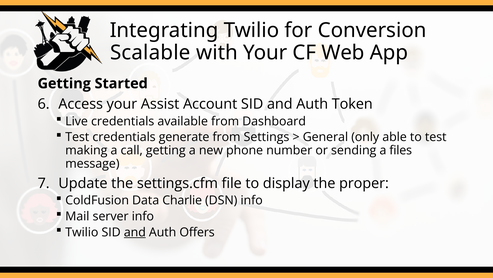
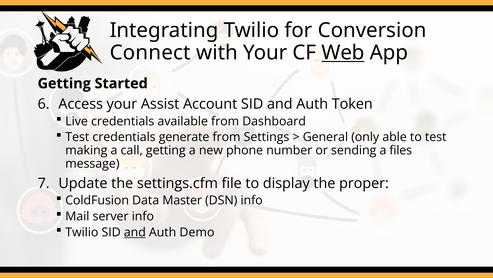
Scalable: Scalable -> Connect
Web underline: none -> present
Charlie: Charlie -> Master
Offers: Offers -> Demo
